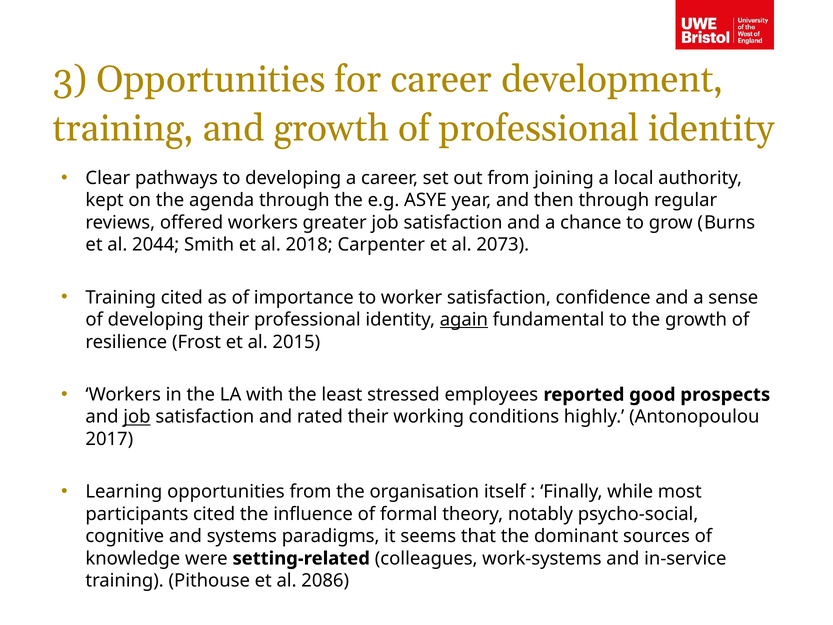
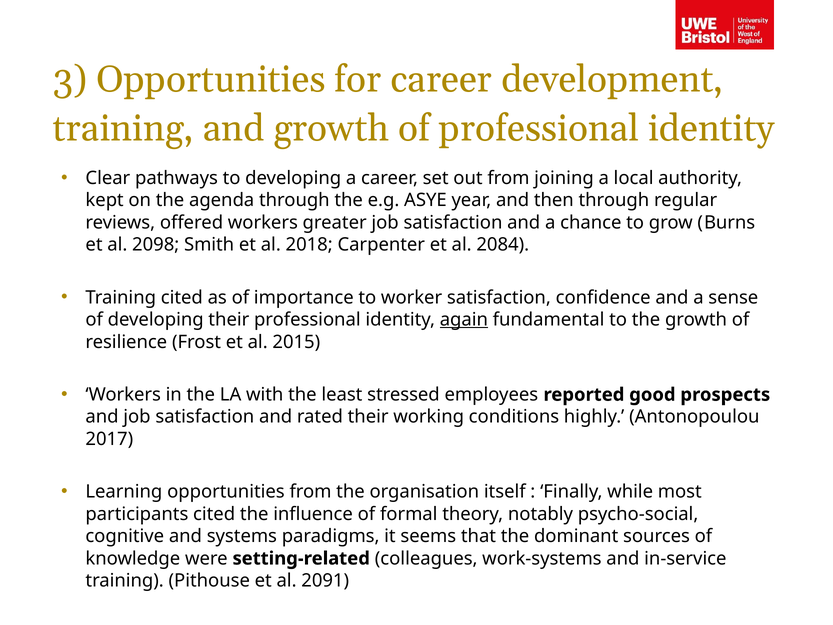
2044: 2044 -> 2098
2073: 2073 -> 2084
job at (137, 417) underline: present -> none
2086: 2086 -> 2091
